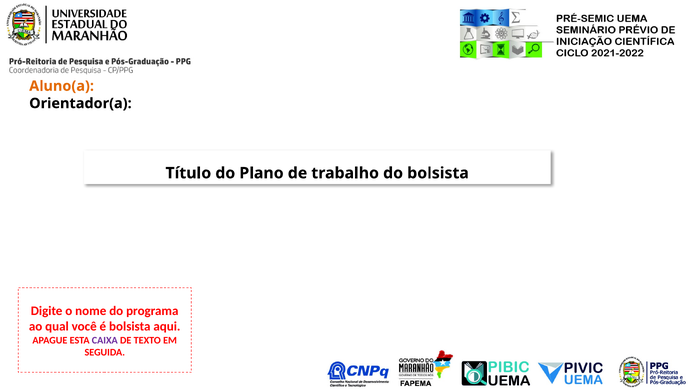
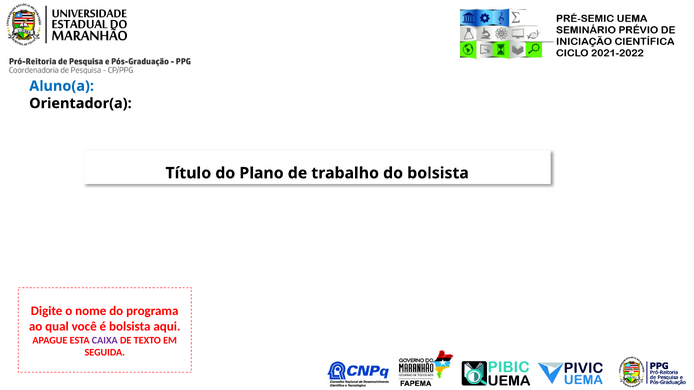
Aluno(a colour: orange -> blue
